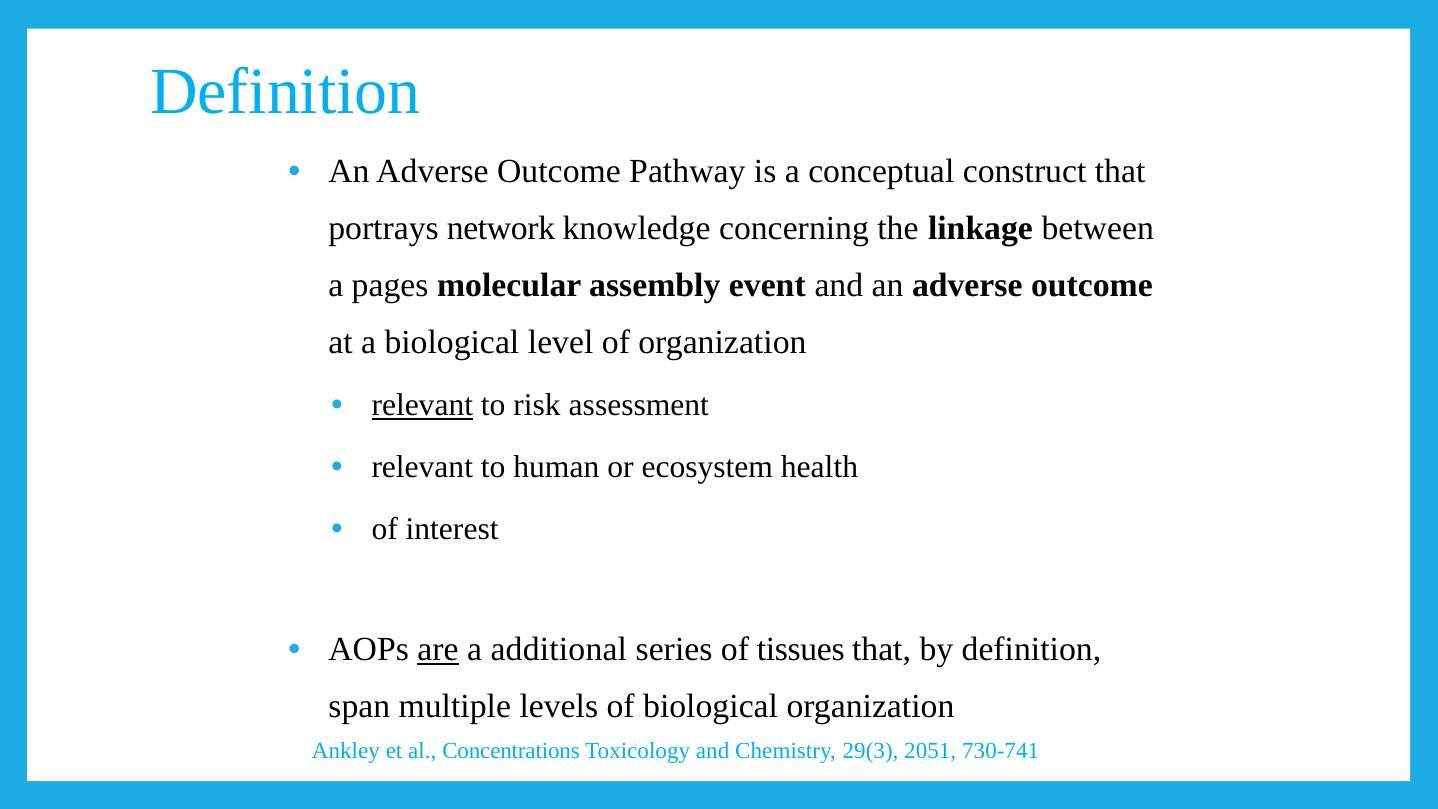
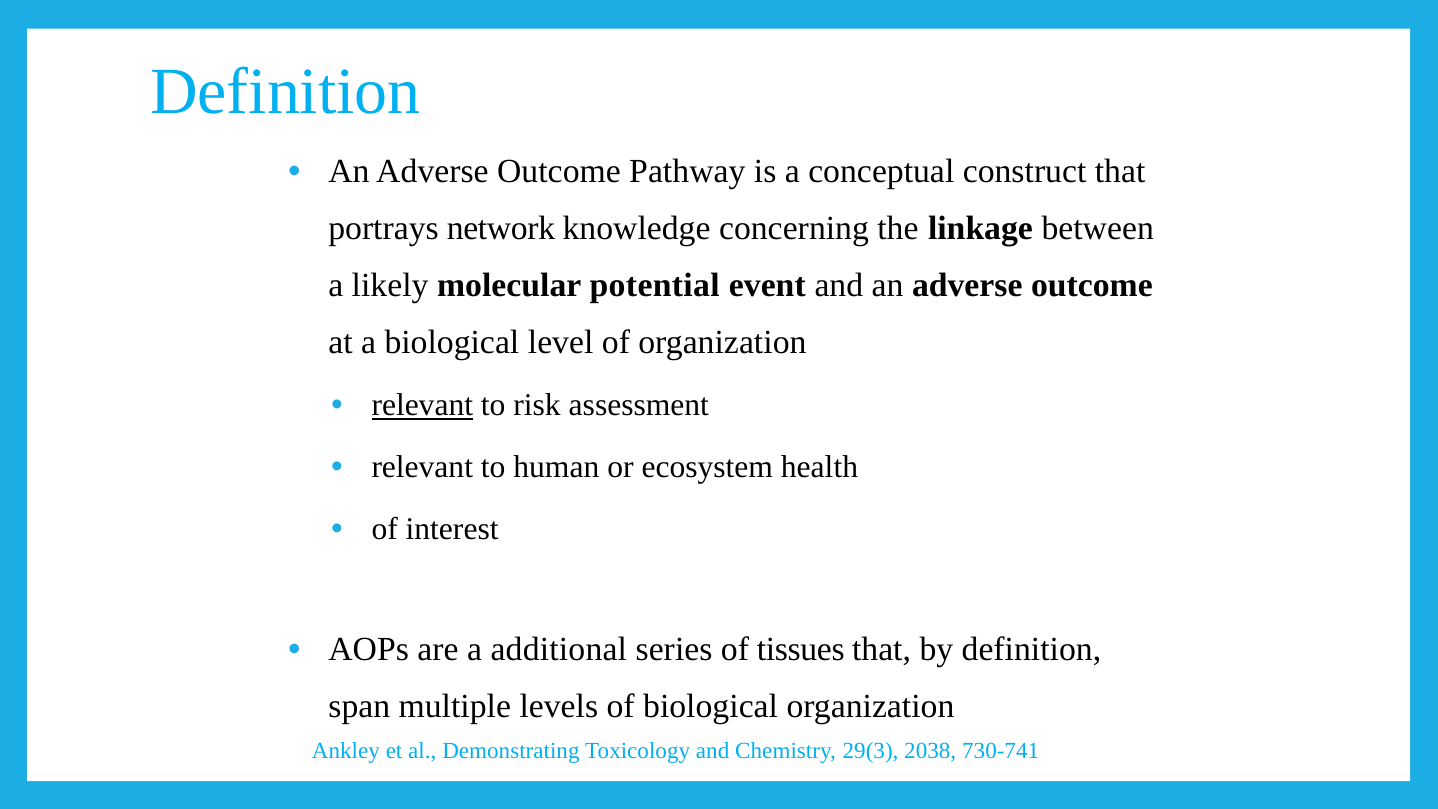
pages: pages -> likely
assembly: assembly -> potential
are underline: present -> none
Concentrations: Concentrations -> Demonstrating
2051: 2051 -> 2038
